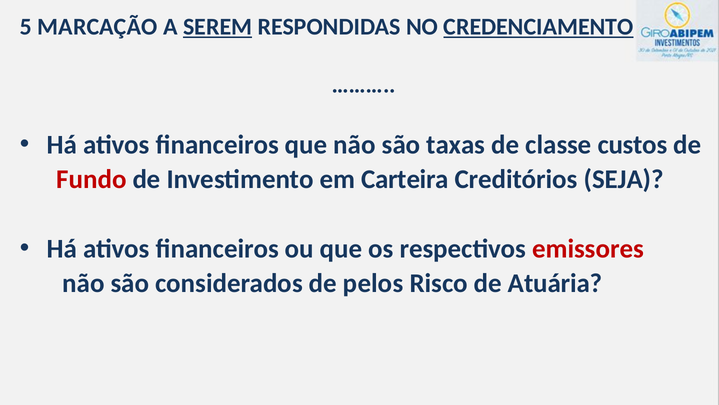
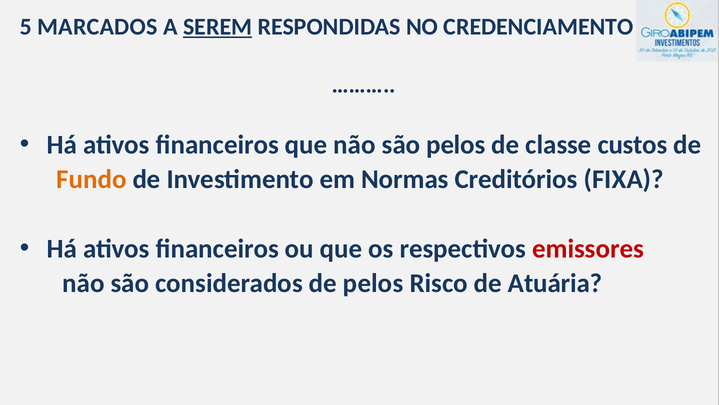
MARCAÇÃO: MARCAÇÃO -> MARCADOS
CREDENCIAMENTO underline: present -> none
são taxas: taxas -> pelos
Fundo colour: red -> orange
Carteira: Carteira -> Normas
SEJA: SEJA -> FIXA
